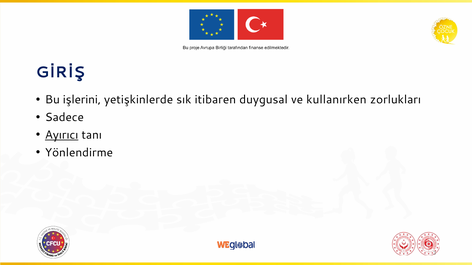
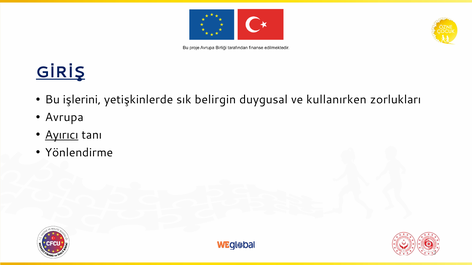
GİRİŞ underline: none -> present
itibaren: itibaren -> belirgin
Sadece: Sadece -> Avrupa
